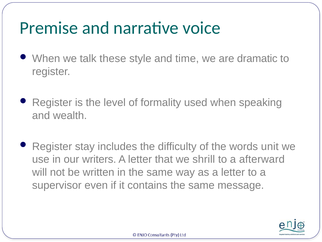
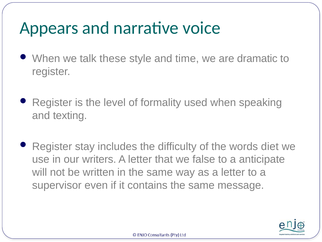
Premise: Premise -> Appears
wealth: wealth -> texting
unit: unit -> diet
shrill: shrill -> false
afterward: afterward -> anticipate
